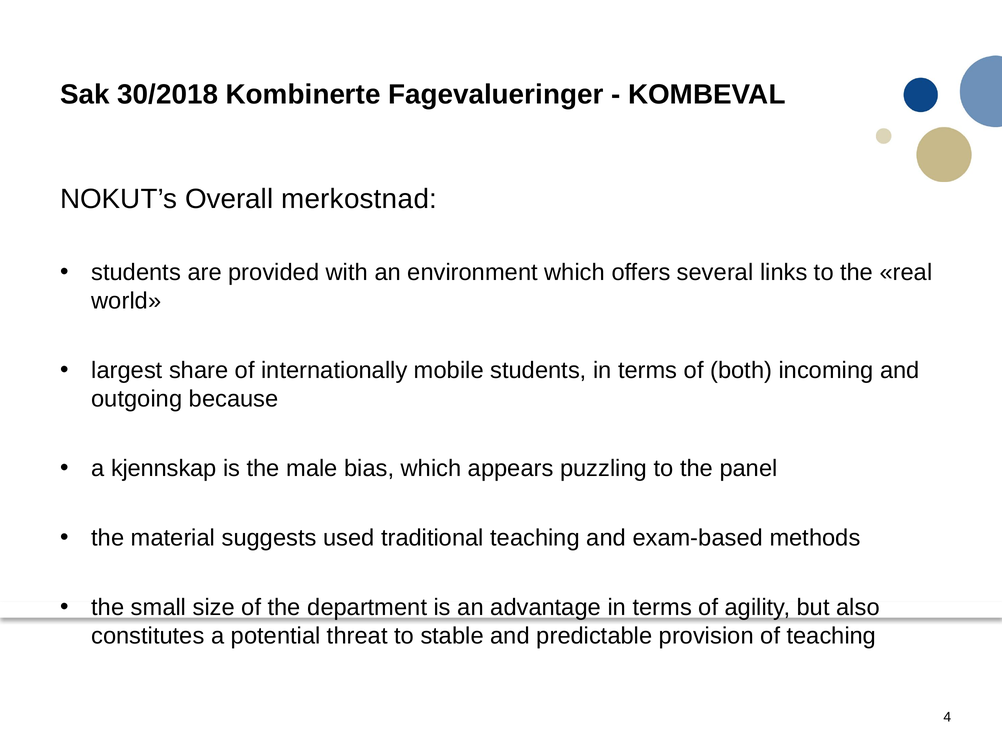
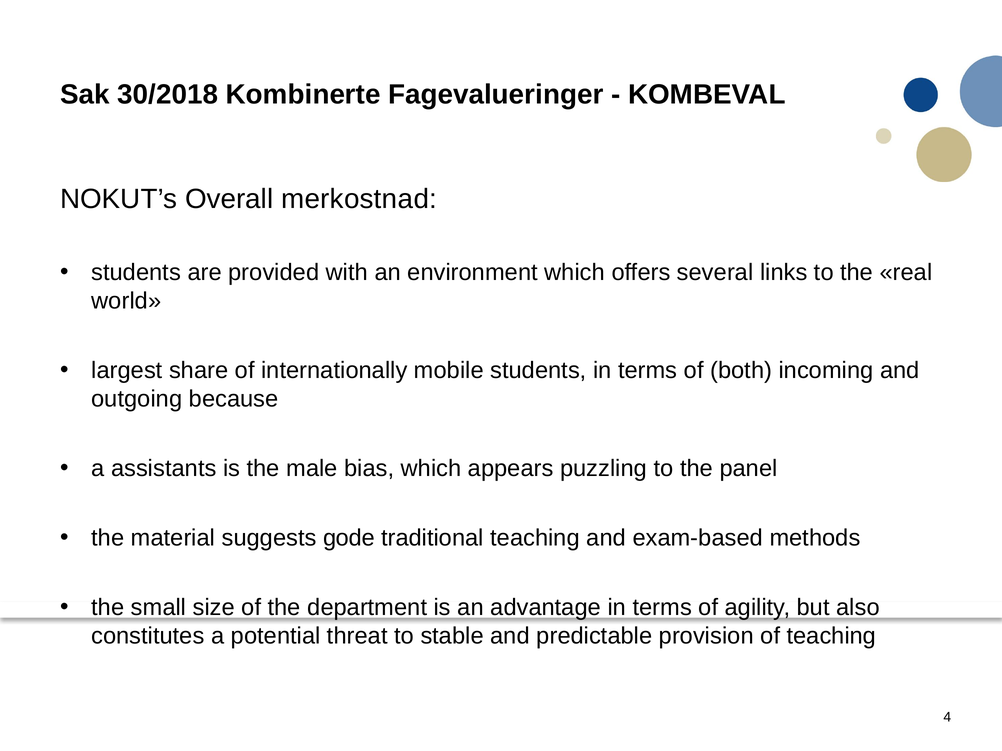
kjennskap: kjennskap -> assistants
used: used -> gode
